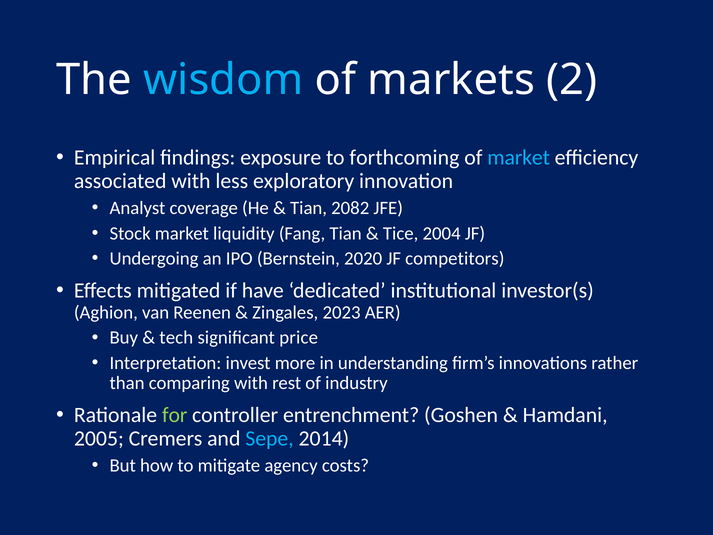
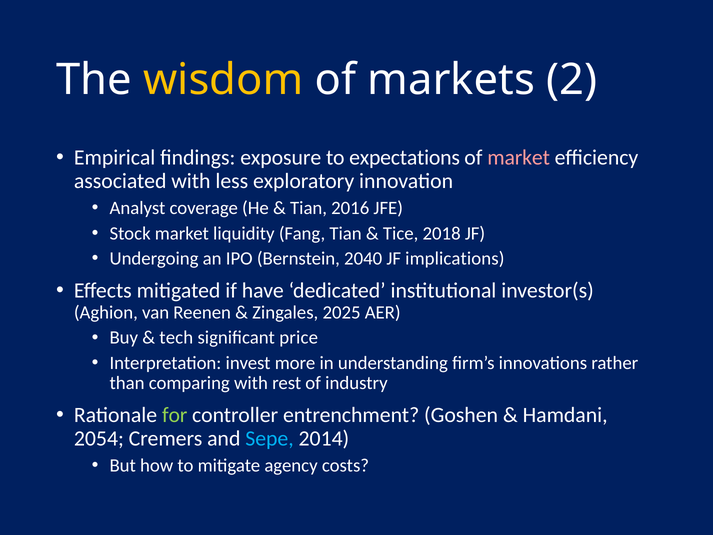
wisdom colour: light blue -> yellow
forthcoming: forthcoming -> expectations
market at (519, 158) colour: light blue -> pink
2082: 2082 -> 2016
2004: 2004 -> 2018
2020: 2020 -> 2040
competitors: competitors -> implications
2023: 2023 -> 2025
2005: 2005 -> 2054
